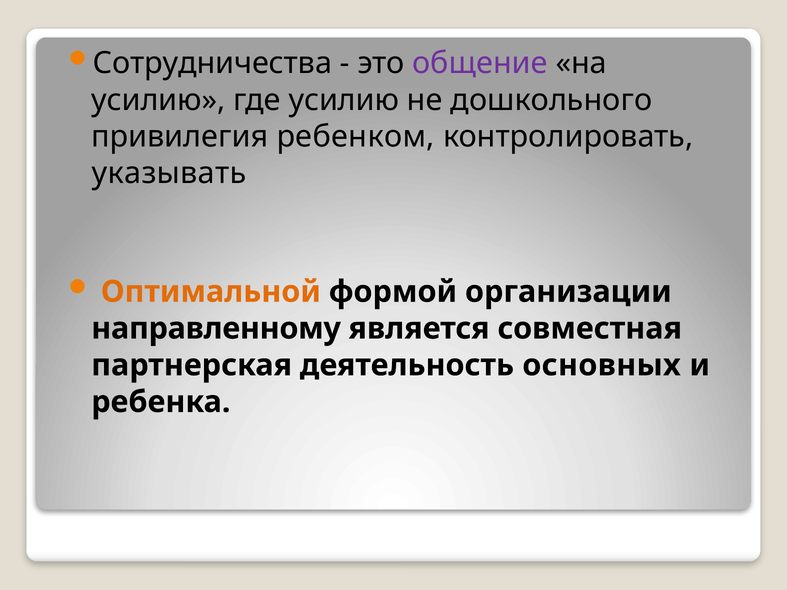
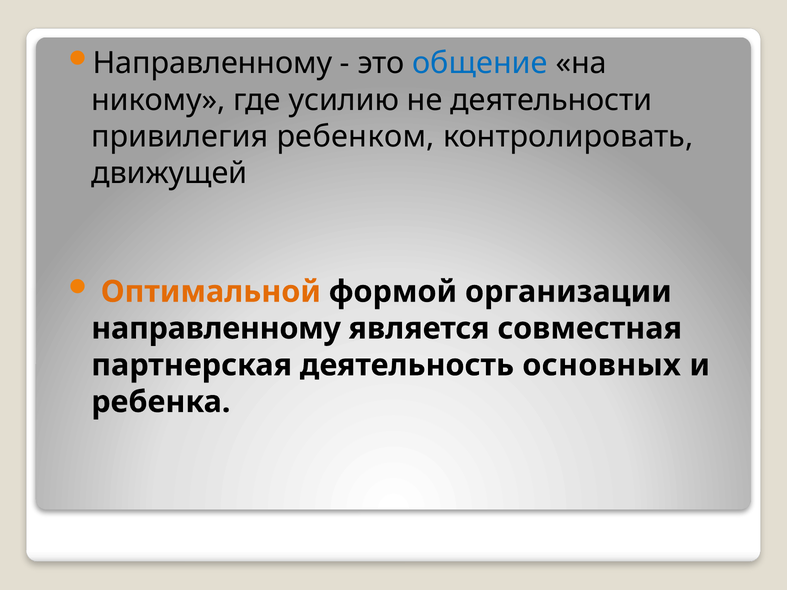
Сотрудничества at (213, 63): Сотрудничества -> Направленному
общение colour: purple -> blue
усилию at (158, 100): усилию -> никому
дошкольного: дошкольного -> деятельности
указывать: указывать -> движущей
